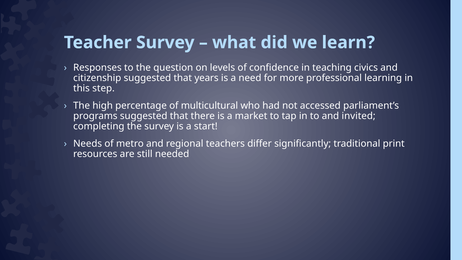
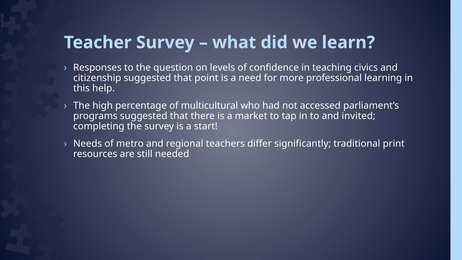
years: years -> point
step: step -> help
